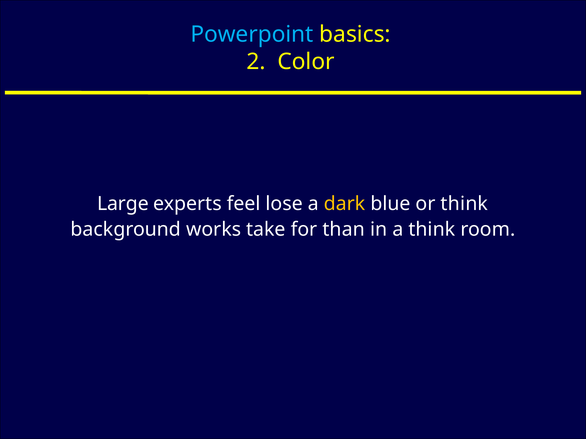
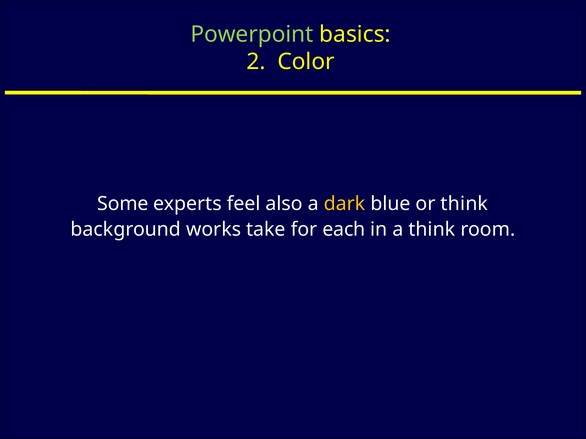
Powerpoint colour: light blue -> light green
Large: Large -> Some
lose: lose -> also
than: than -> each
